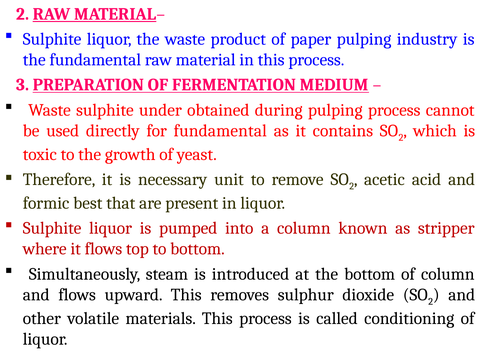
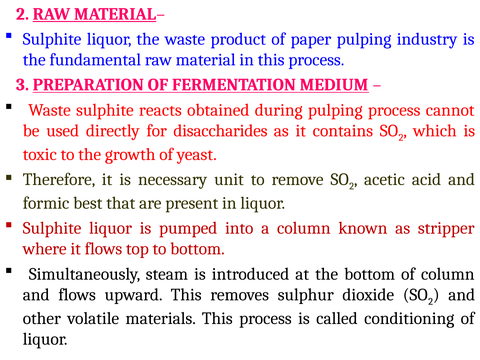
under: under -> reacts
for fundamental: fundamental -> disaccharides
